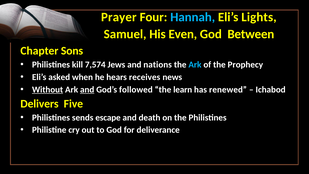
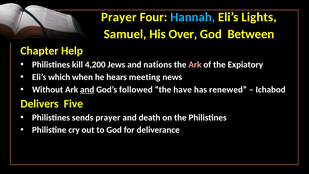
Even: Even -> Over
Sons: Sons -> Help
7,574: 7,574 -> 4,200
Ark at (195, 65) colour: light blue -> pink
Prophecy: Prophecy -> Expiatory
asked: asked -> which
receives: receives -> meeting
Without underline: present -> none
learn: learn -> have
sends escape: escape -> prayer
